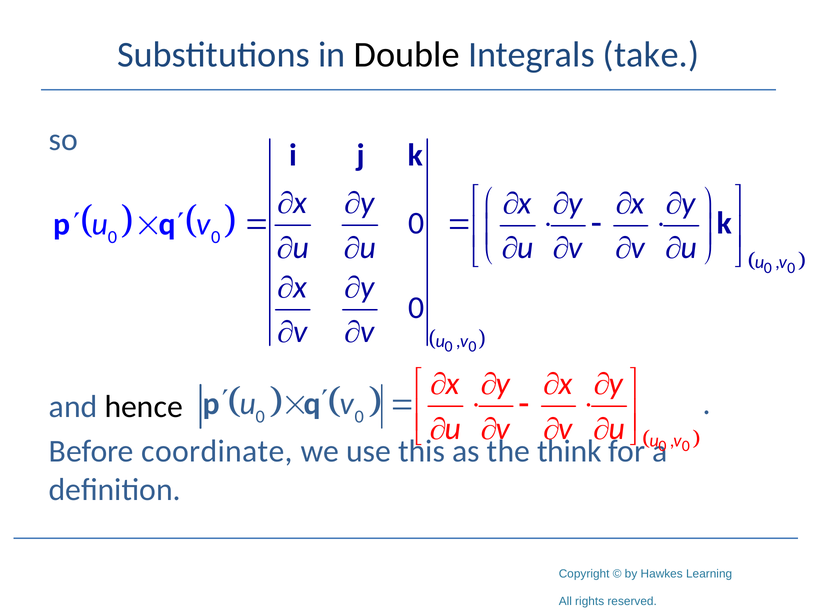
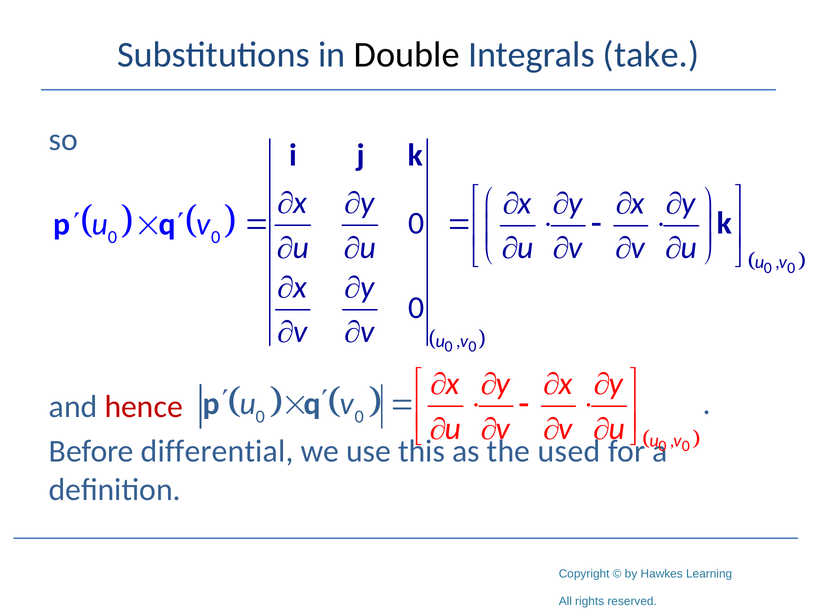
hence colour: black -> red
coordinate: coordinate -> differential
think: think -> used
